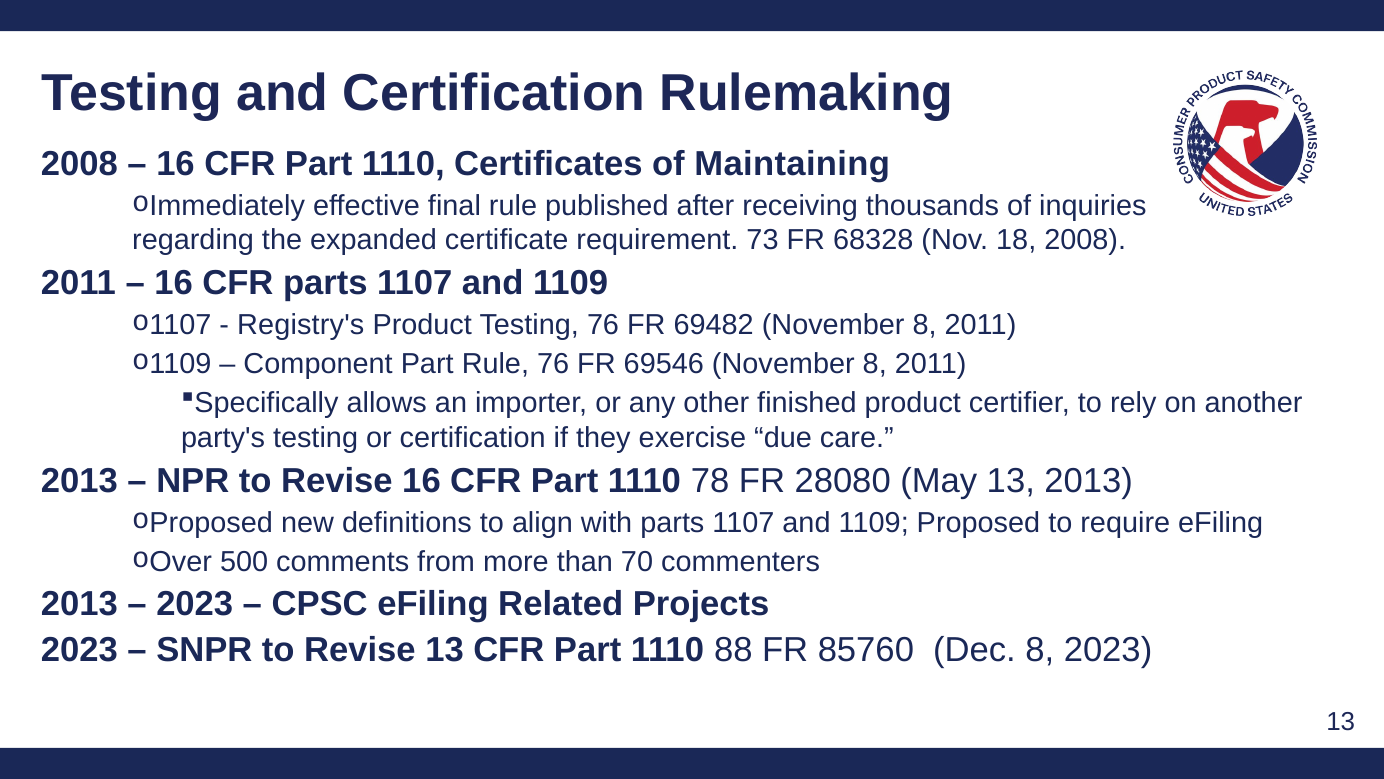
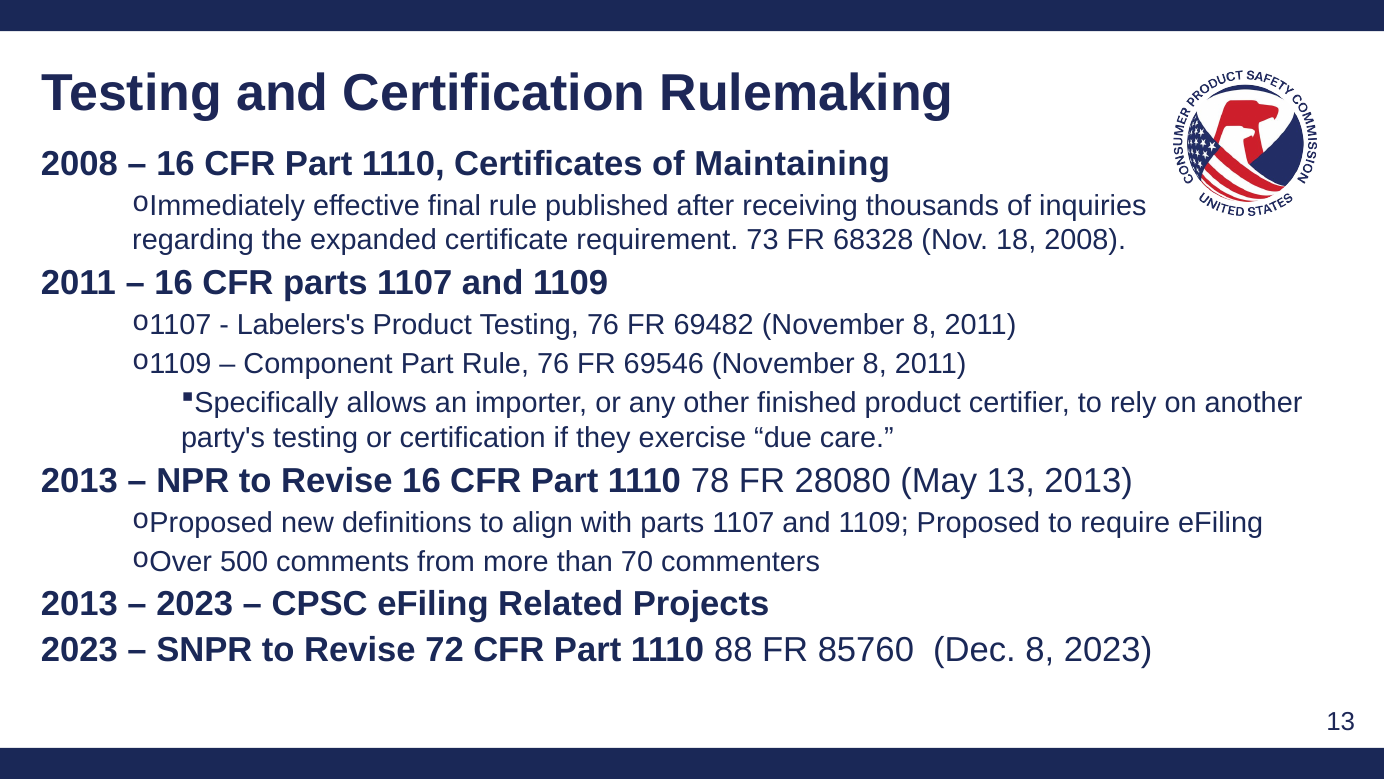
Registry's: Registry's -> Labelers's
Revise 13: 13 -> 72
